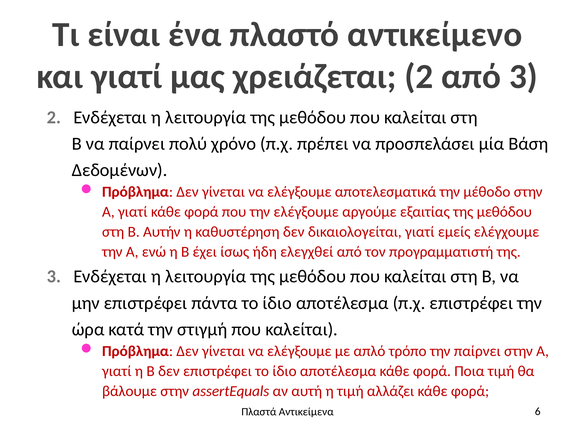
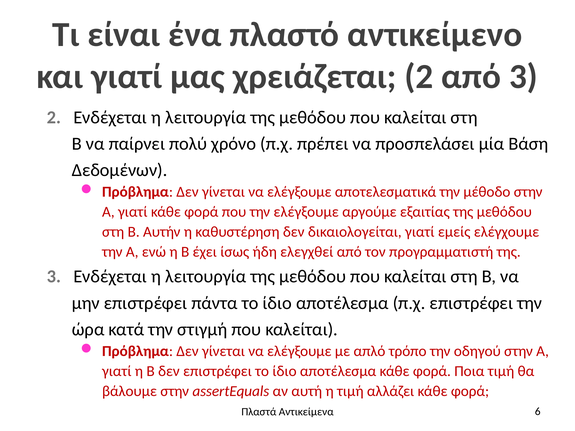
την παίρνει: παίρνει -> οδηγού
